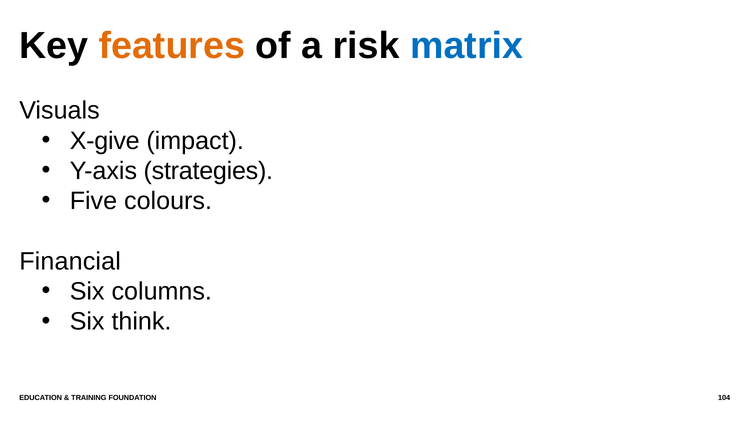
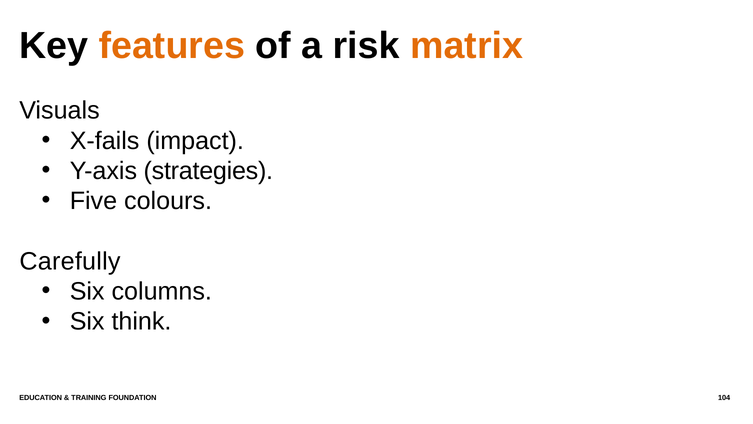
matrix colour: blue -> orange
X-give: X-give -> X-fails
Financial: Financial -> Carefully
